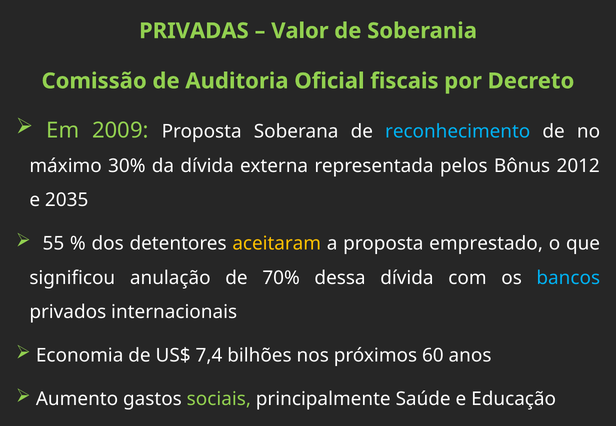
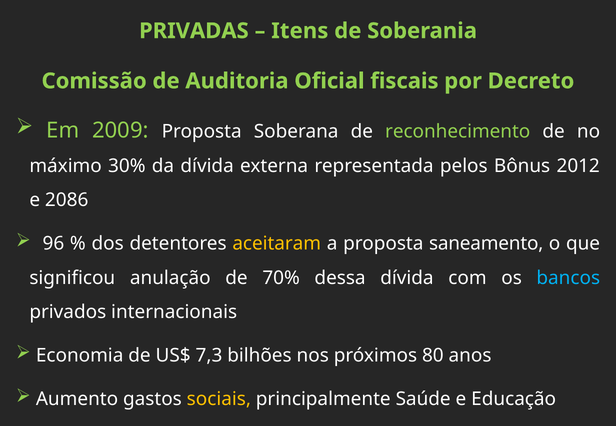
Valor: Valor -> Itens
reconhecimento colour: light blue -> light green
2035: 2035 -> 2086
55: 55 -> 96
emprestado: emprestado -> saneamento
7,4: 7,4 -> 7,3
60: 60 -> 80
sociais colour: light green -> yellow
